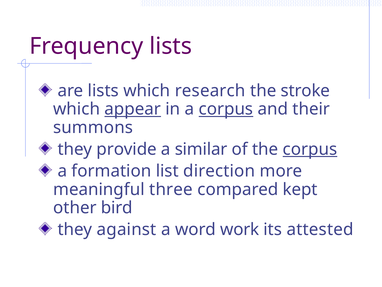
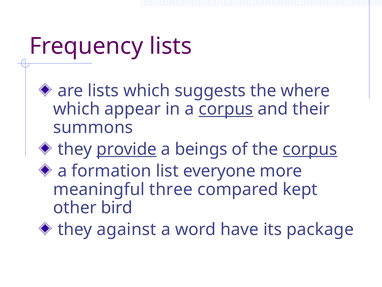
research: research -> suggests
stroke: stroke -> where
appear underline: present -> none
provide underline: none -> present
similar: similar -> beings
direction: direction -> everyone
work: work -> have
attested: attested -> package
